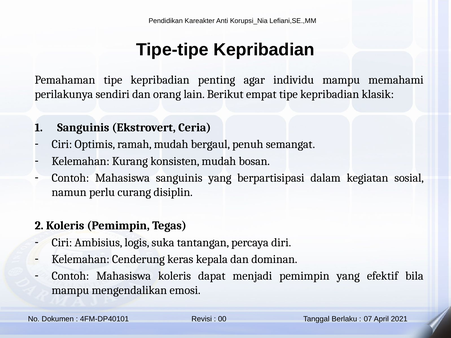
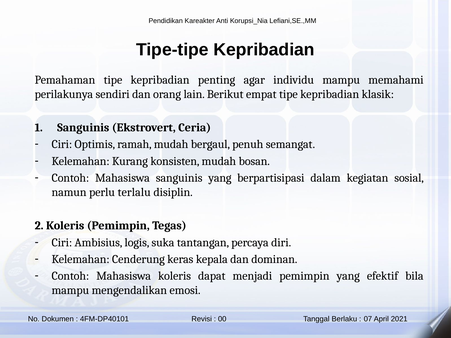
curang: curang -> terlalu
